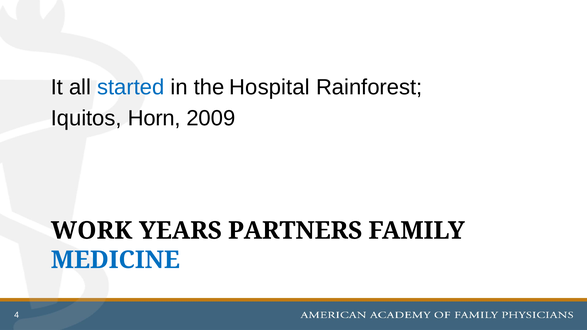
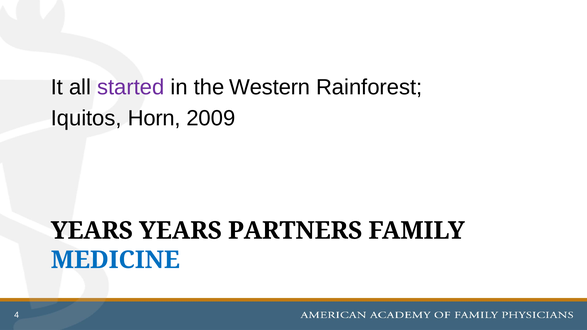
started colour: blue -> purple
Hospital: Hospital -> Western
WORK at (92, 231): WORK -> YEARS
